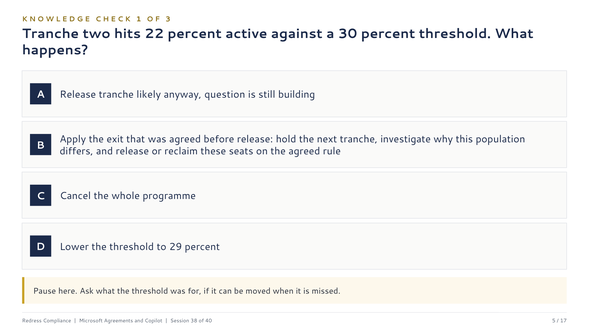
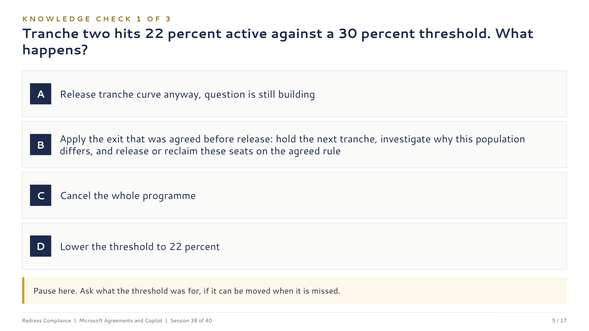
likely: likely -> curve
to 29: 29 -> 22
